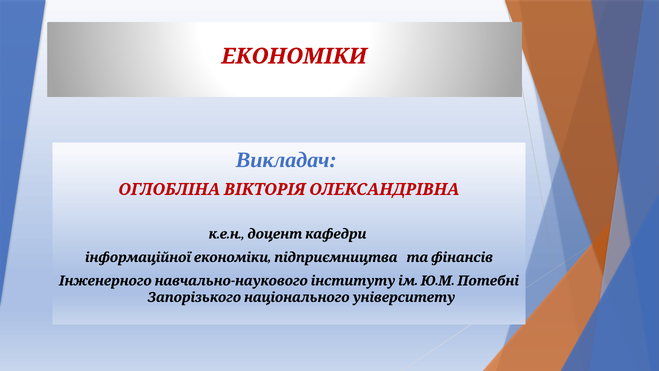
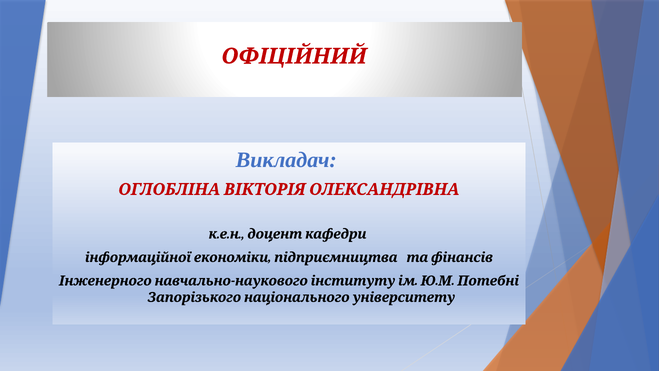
ЕКОНОМІКИ: ЕКОНОМІКИ -> ОФІЦІЙНИЙ
